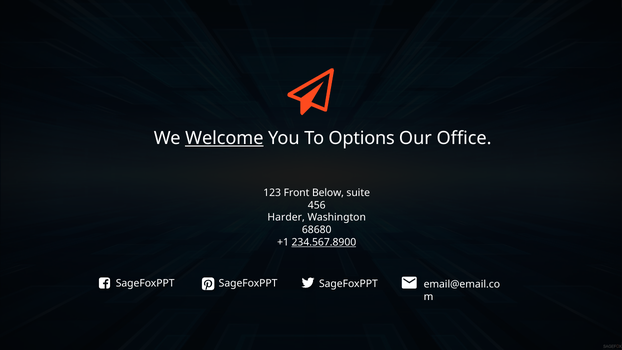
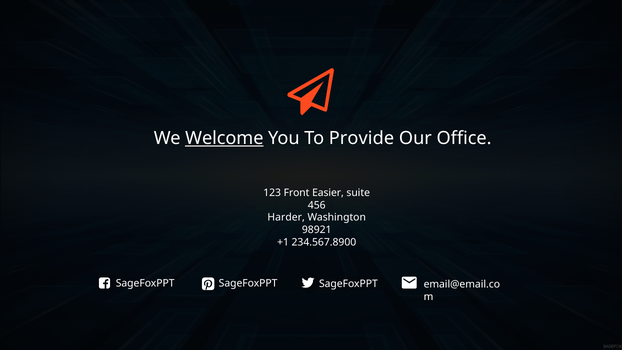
Options: Options -> Provide
Below: Below -> Easier
68680: 68680 -> 98921
234.567.8900 underline: present -> none
